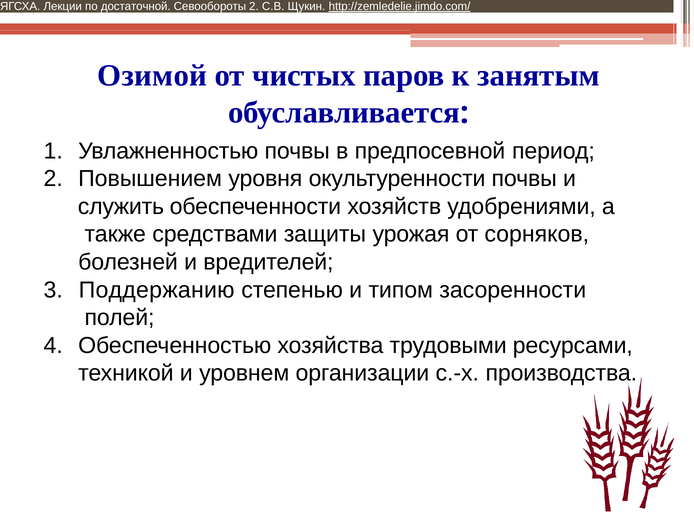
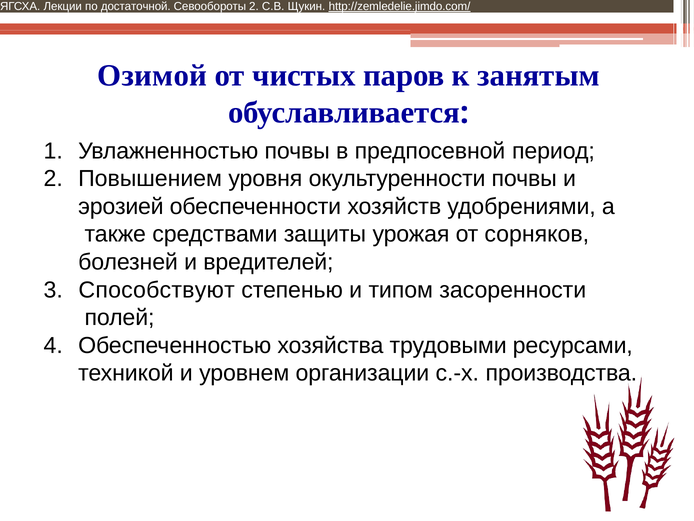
служить: служить -> эрозией
Поддержанию: Поддержанию -> Способствуют
